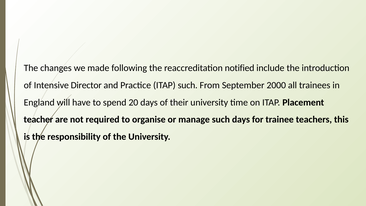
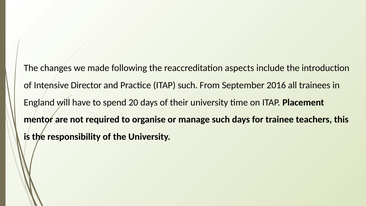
notified: notified -> aspects
2000: 2000 -> 2016
teacher: teacher -> mentor
